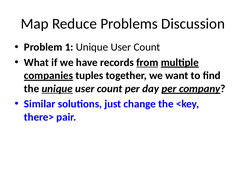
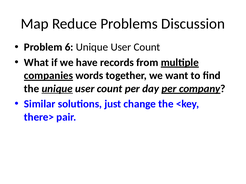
1: 1 -> 6
from underline: present -> none
tuples: tuples -> words
